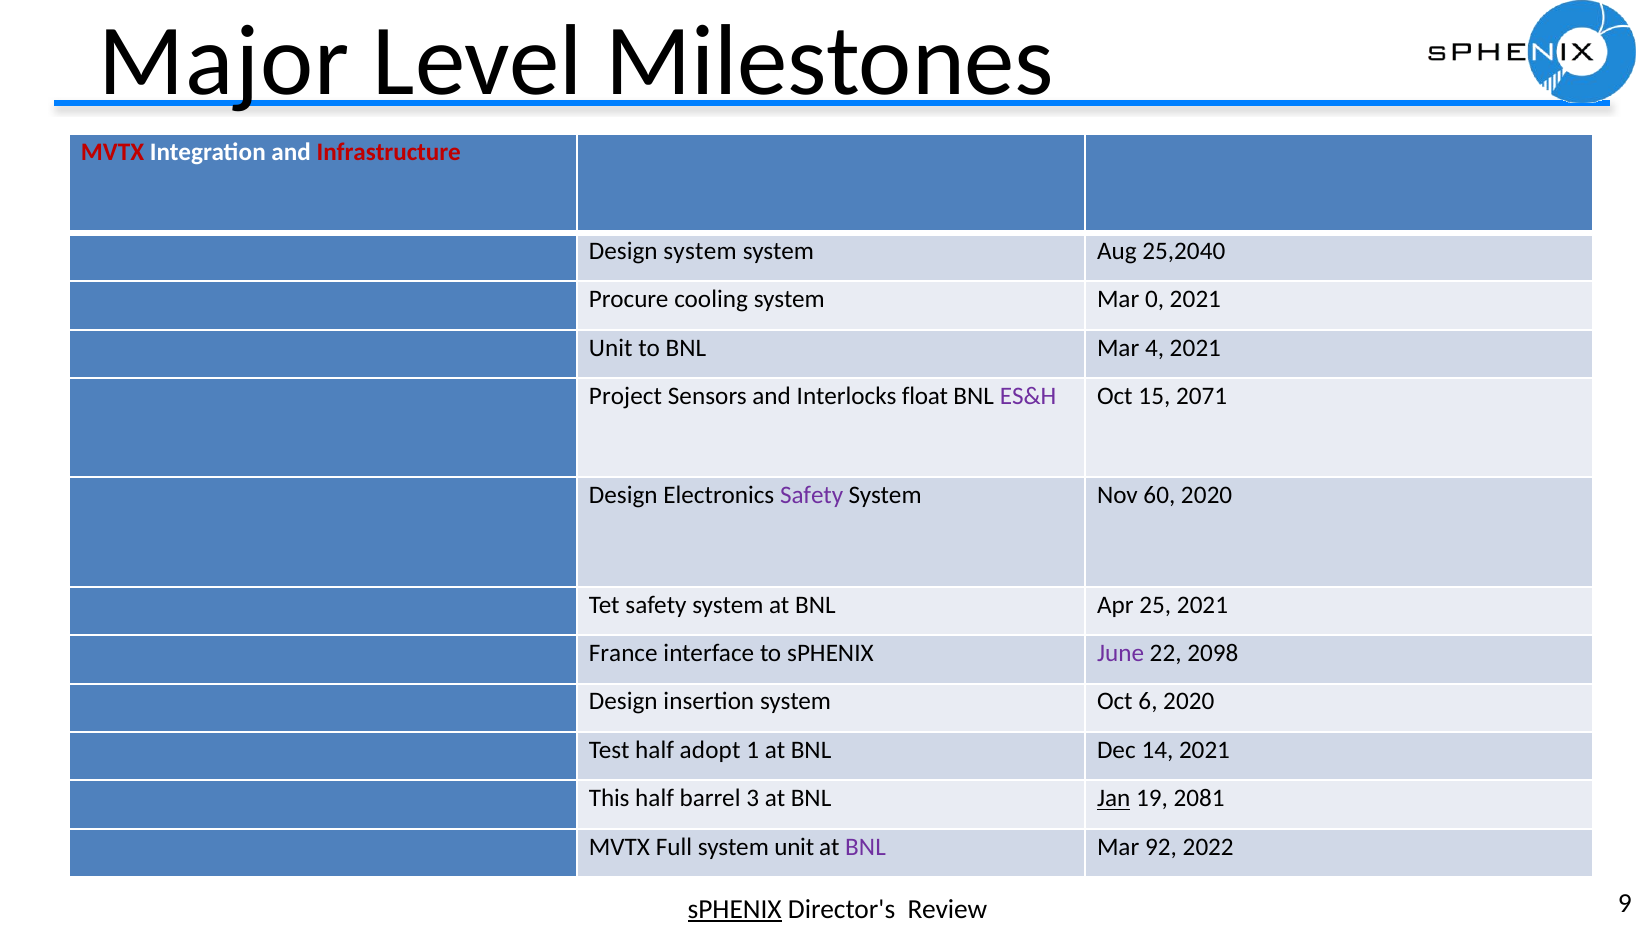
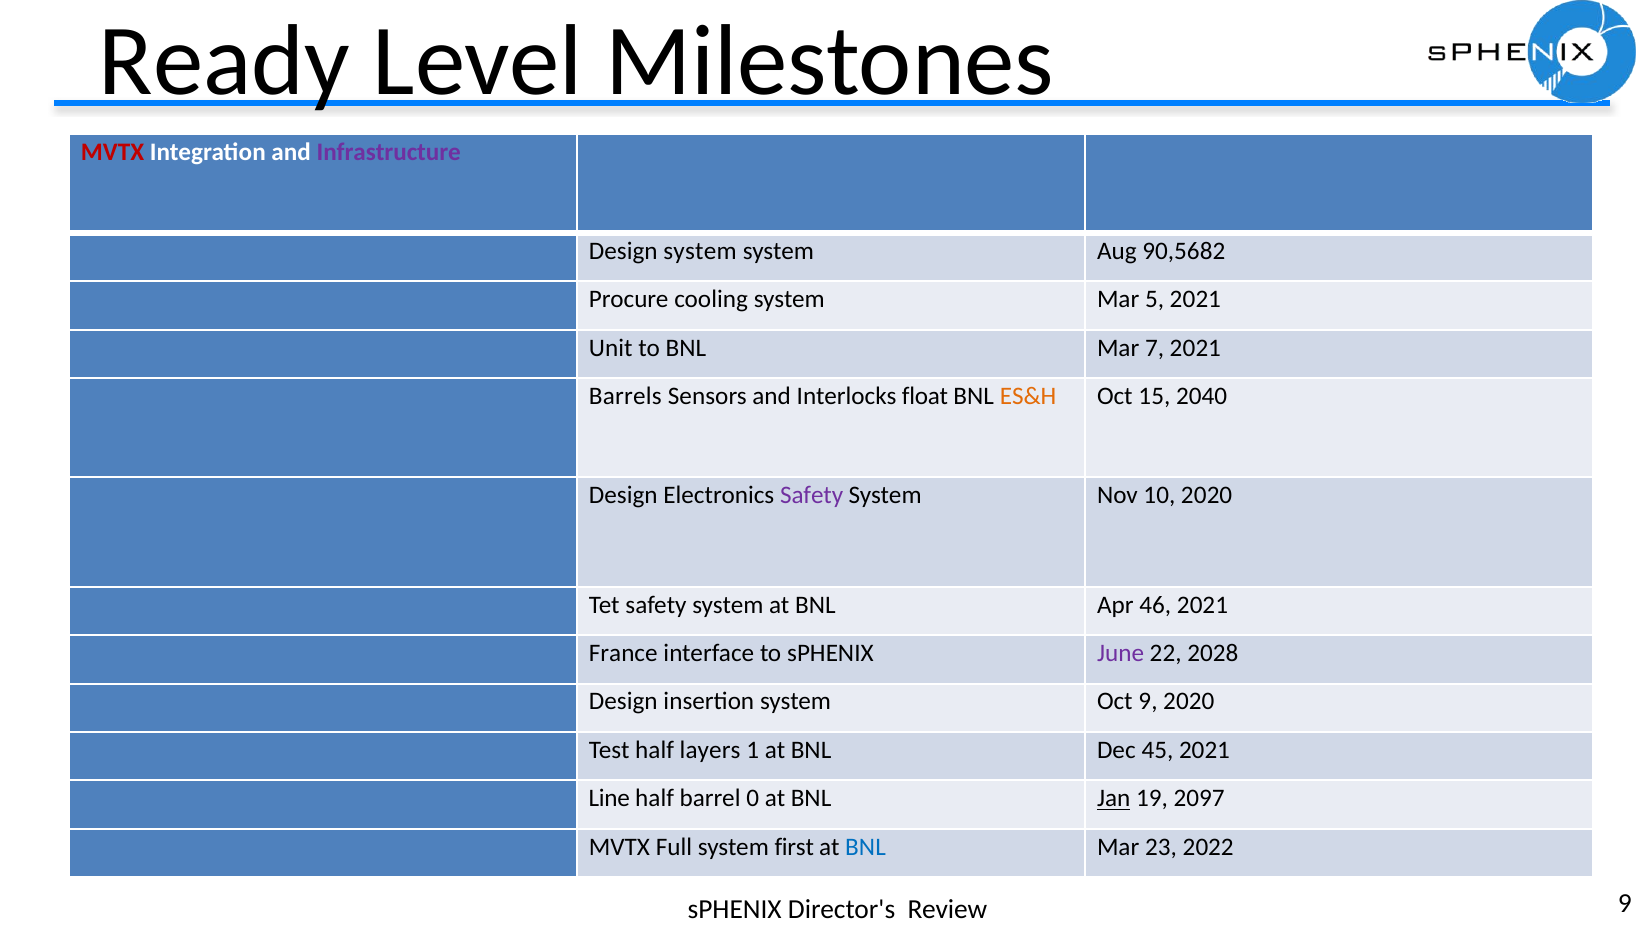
Major: Major -> Ready
Infrastructure colour: red -> purple
25,2040: 25,2040 -> 90,5682
0: 0 -> 5
4: 4 -> 7
Project: Project -> Barrels
ES&H colour: purple -> orange
2071: 2071 -> 2040
60: 60 -> 10
25: 25 -> 46
2098: 2098 -> 2028
Oct 6: 6 -> 9
adopt: adopt -> layers
14: 14 -> 45
This: This -> Line
3: 3 -> 0
2081: 2081 -> 2097
system unit: unit -> first
BNL at (866, 847) colour: purple -> blue
92: 92 -> 23
sPHENIX at (735, 909) underline: present -> none
